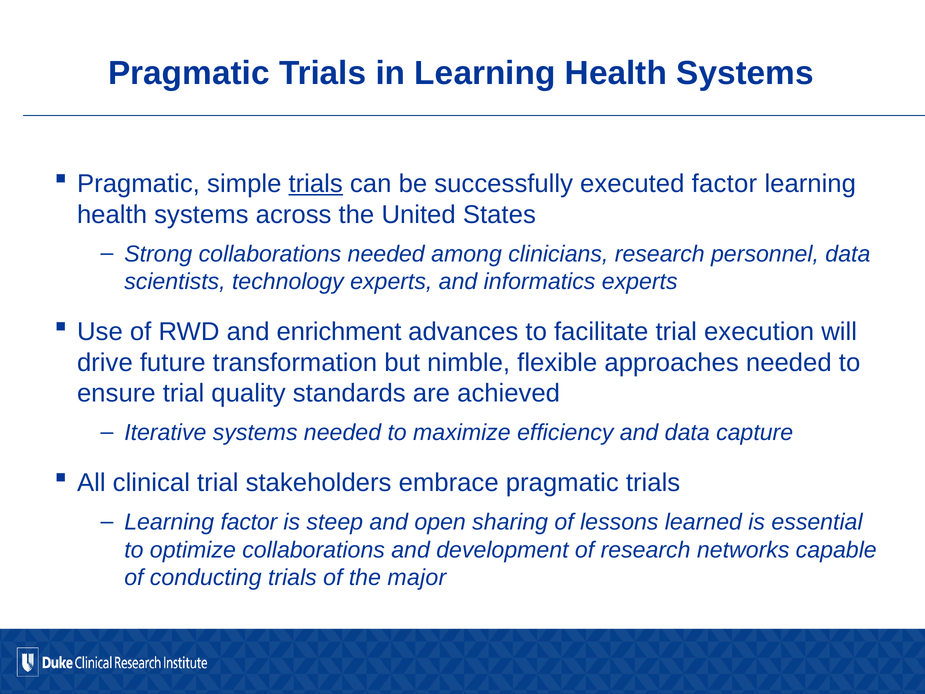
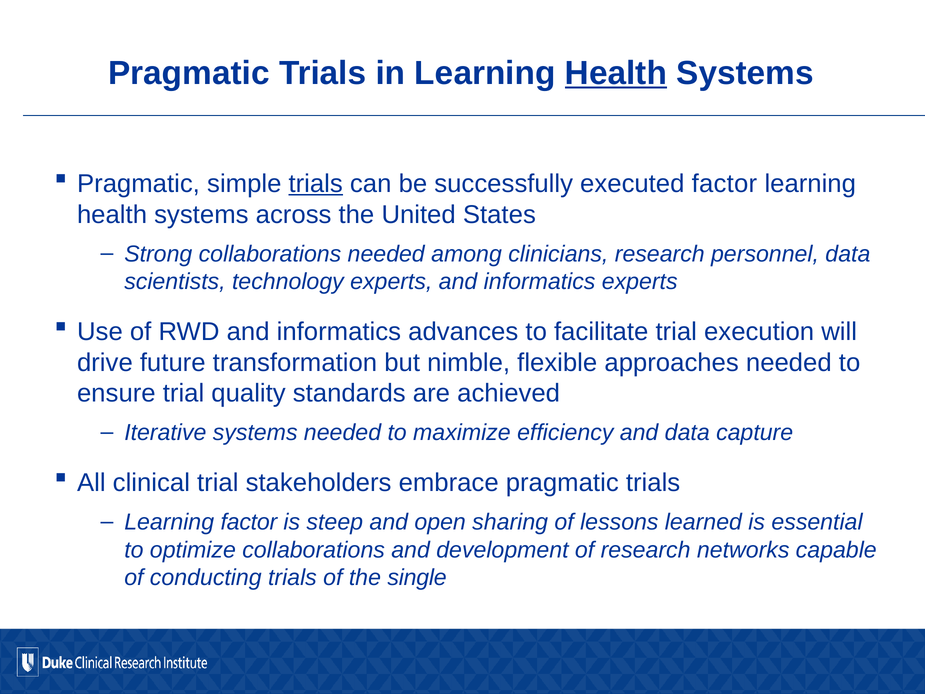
Health at (616, 73) underline: none -> present
RWD and enrichment: enrichment -> informatics
major: major -> single
